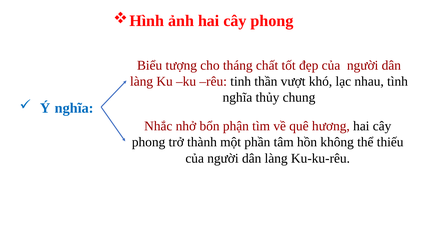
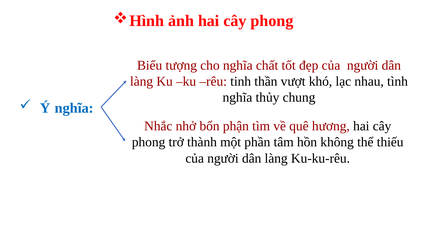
cho tháng: tháng -> nghĩa
